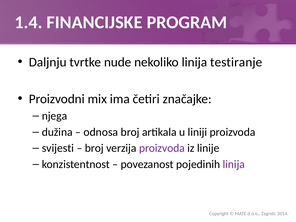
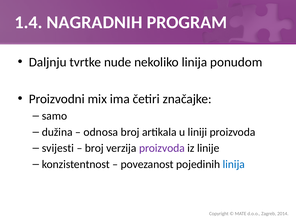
FINANCIJSKE: FINANCIJSKE -> NAGRADNIH
testiranje: testiranje -> ponudom
njega: njega -> samo
linija at (234, 164) colour: purple -> blue
